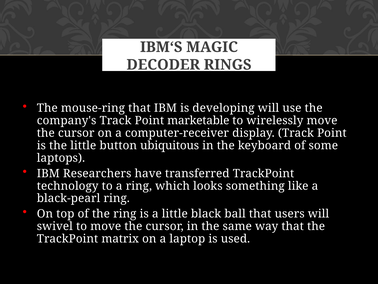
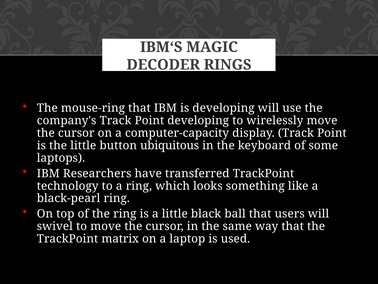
Point marketable: marketable -> developing
computer-receiver: computer-receiver -> computer-capacity
